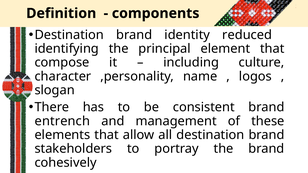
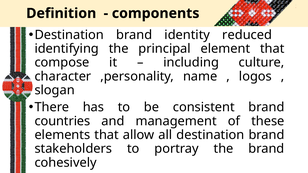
entrench: entrench -> countries
